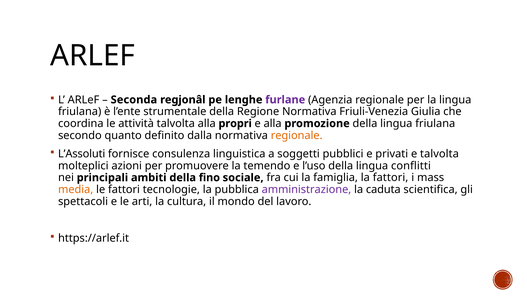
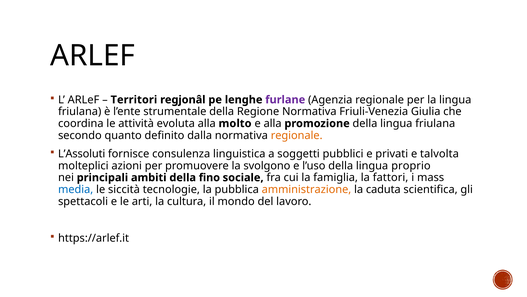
Seconda: Seconda -> Territori
attività talvolta: talvolta -> evoluta
propri: propri -> molto
temendo: temendo -> svolgono
conflitti: conflitti -> proprio
media colour: orange -> blue
le fattori: fattori -> siccità
amministrazione colour: purple -> orange
